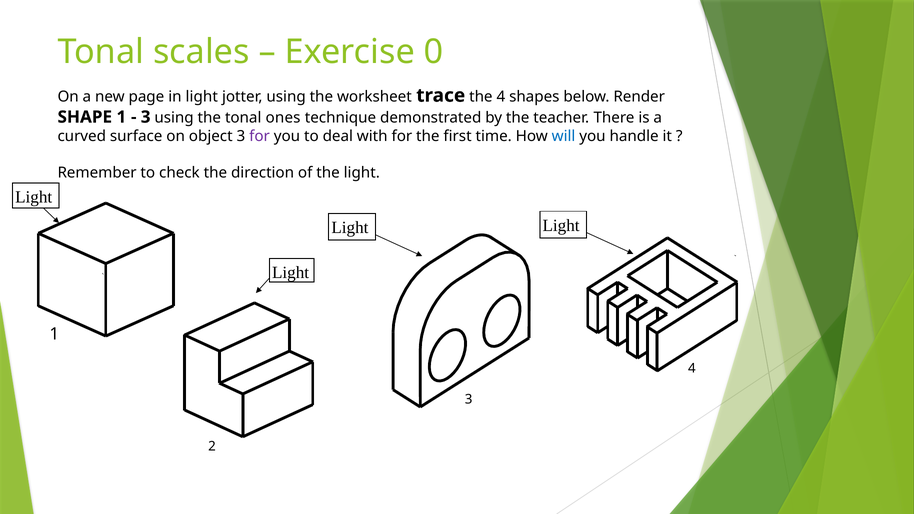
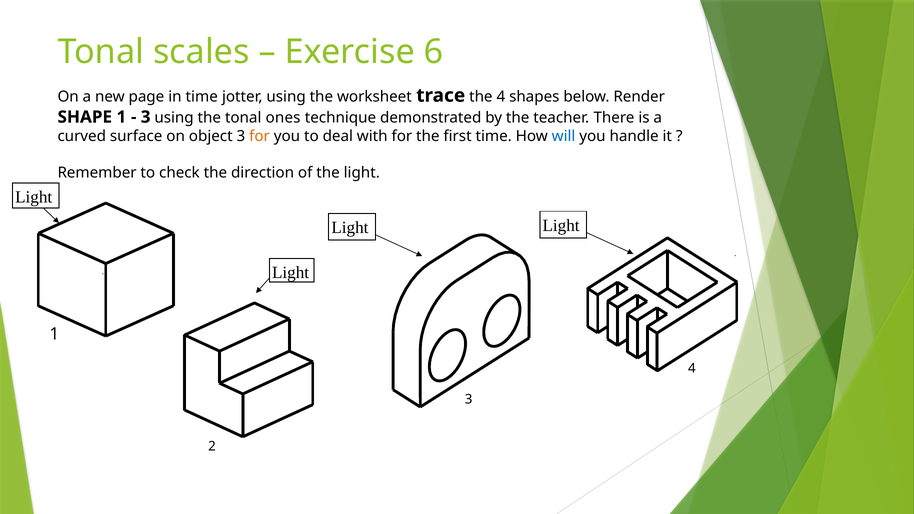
0: 0 -> 6
in light: light -> time
for at (260, 136) colour: purple -> orange
